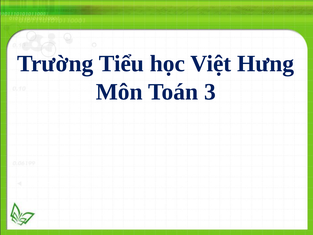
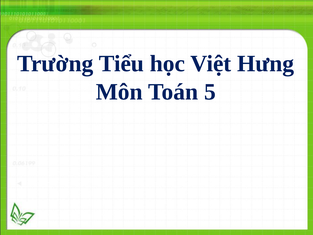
3: 3 -> 5
